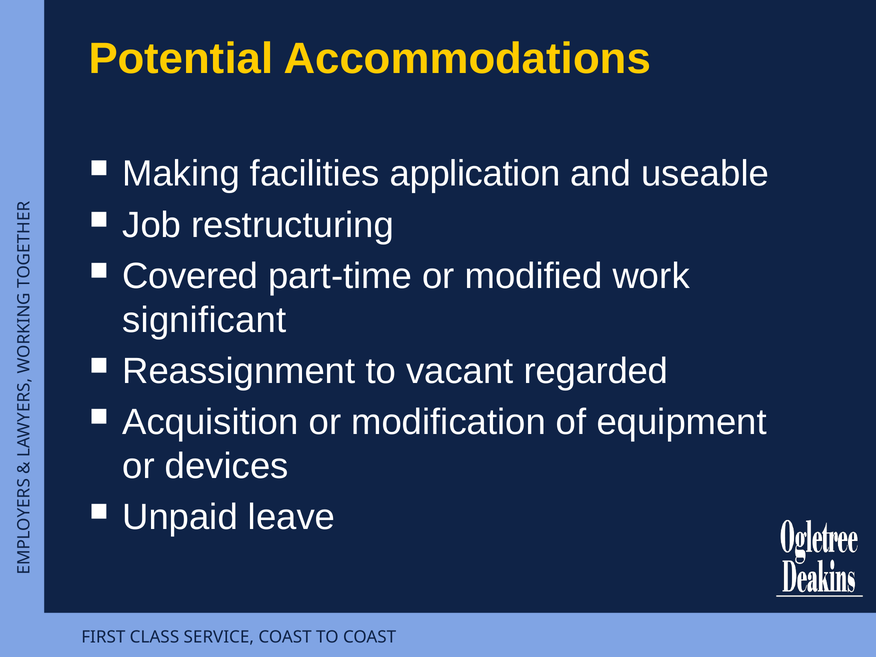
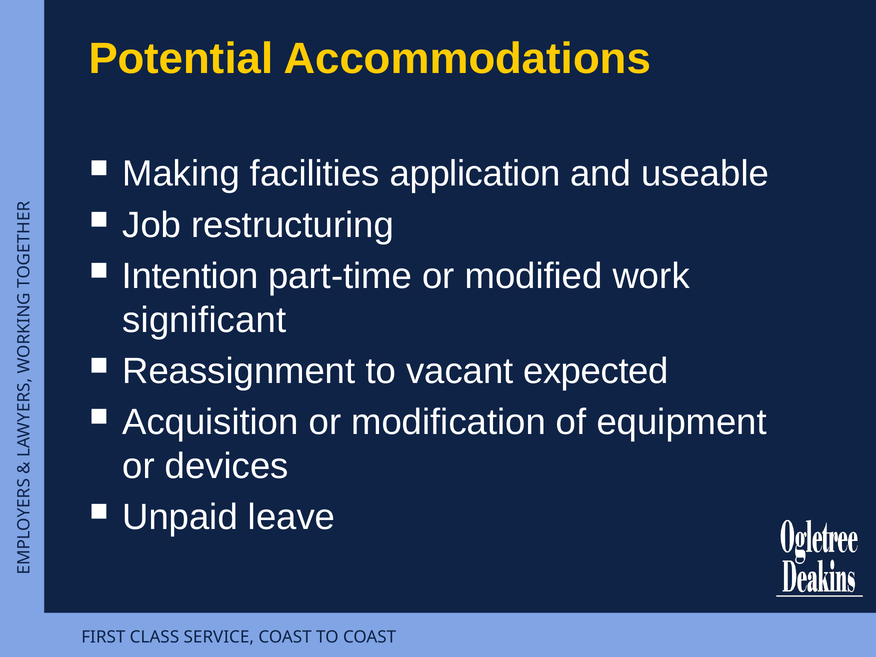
Covered: Covered -> Intention
regarded: regarded -> expected
